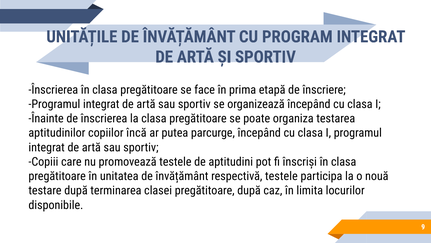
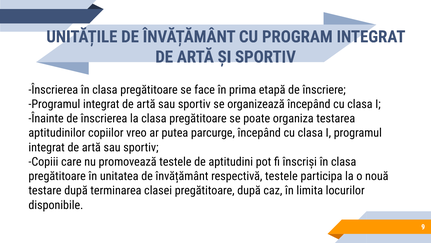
încă: încă -> vreo
